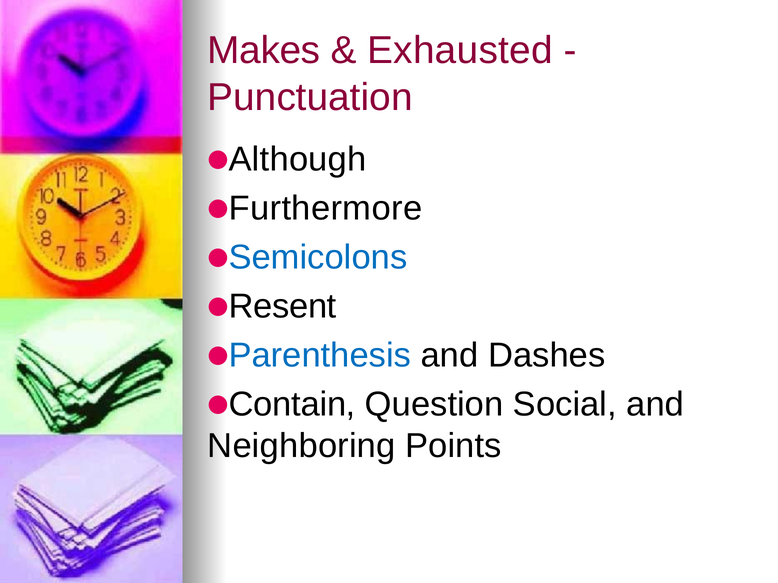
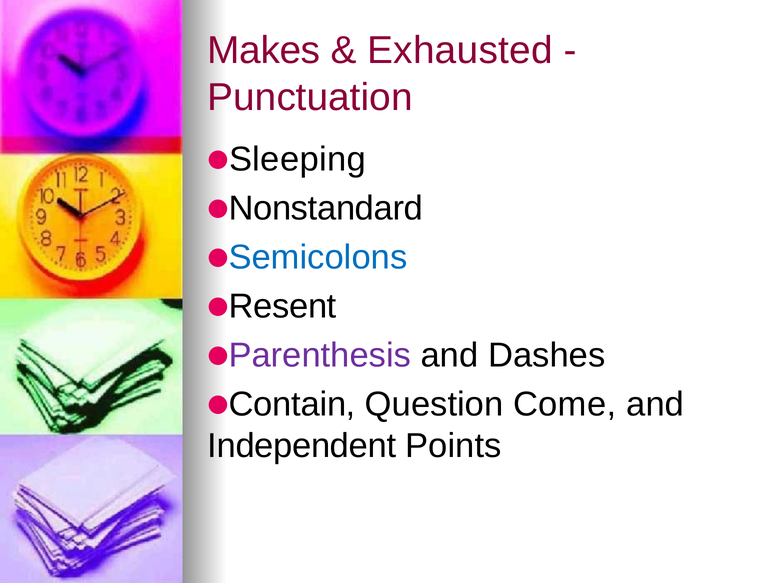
Although: Although -> Sleeping
Furthermore: Furthermore -> Nonstandard
Parenthesis colour: blue -> purple
Social: Social -> Come
Neighboring: Neighboring -> Independent
